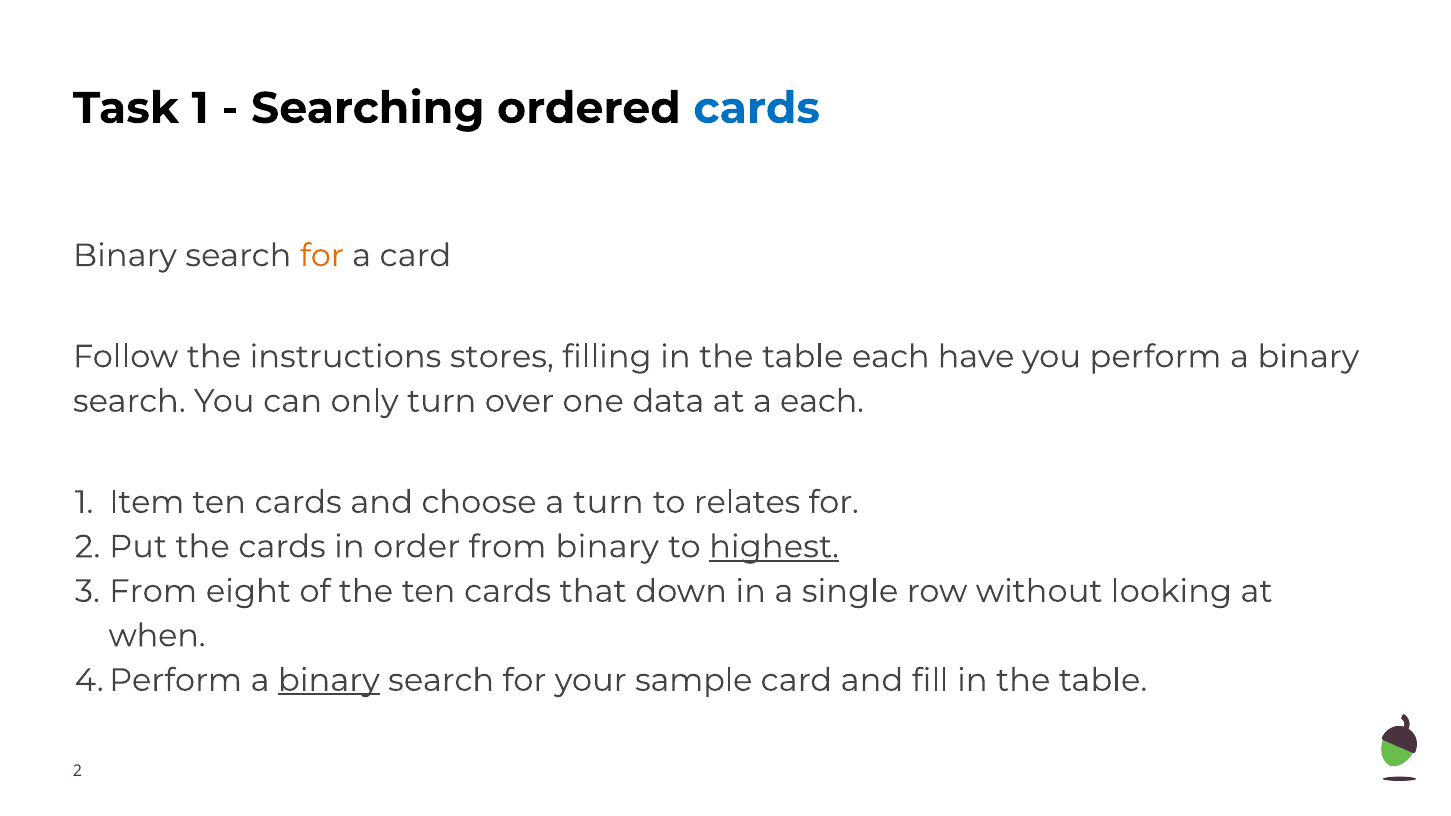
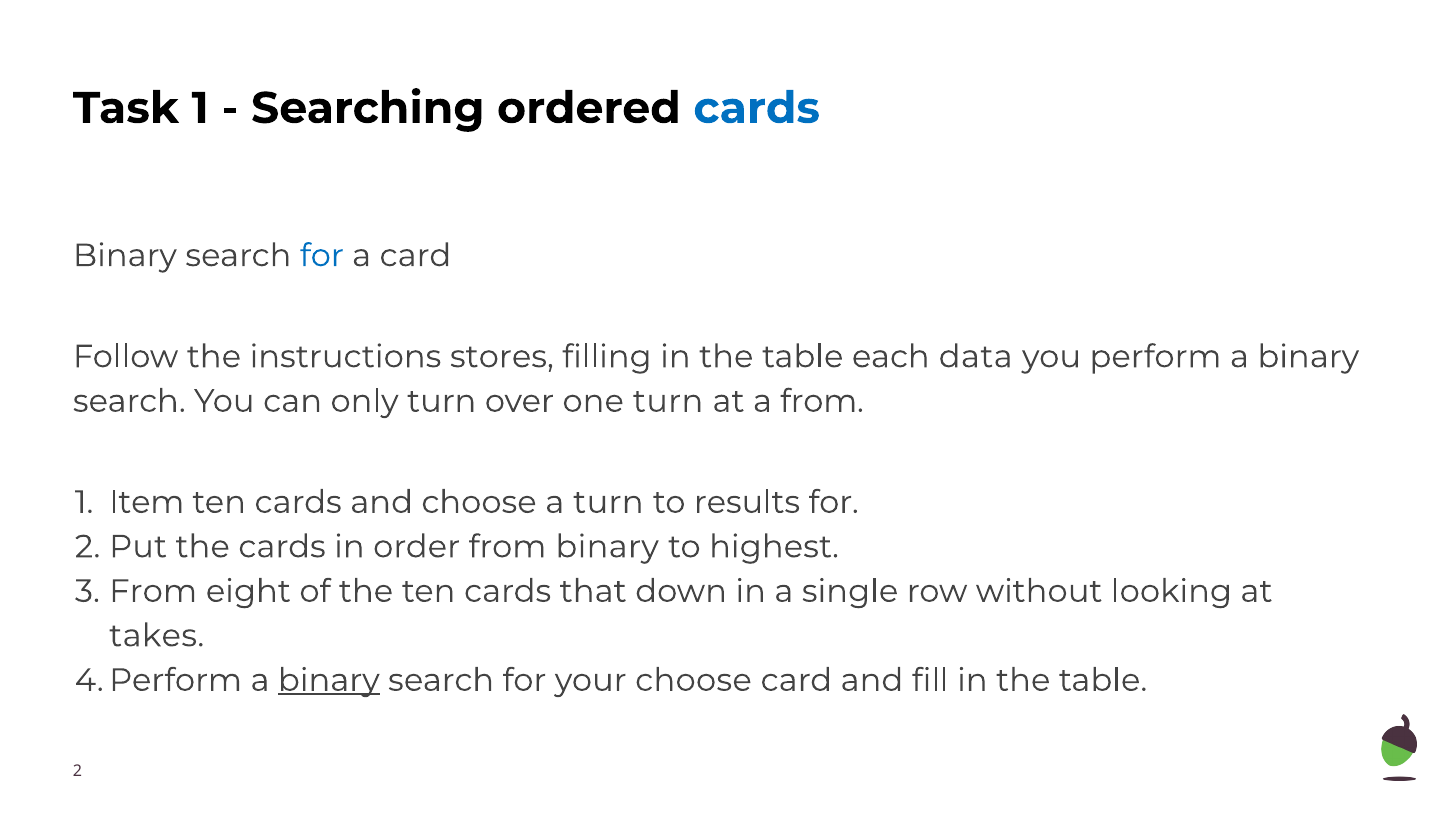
for at (322, 256) colour: orange -> blue
have: have -> data
one data: data -> turn
a each: each -> from
relates: relates -> results
highest underline: present -> none
when: when -> takes
your sample: sample -> choose
